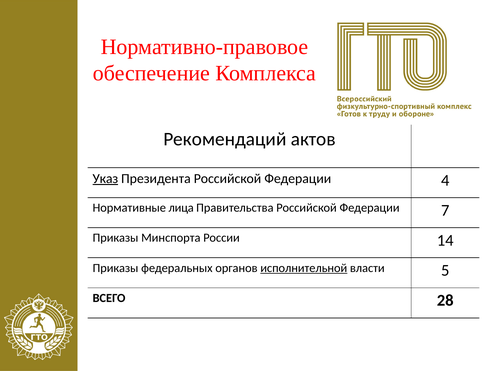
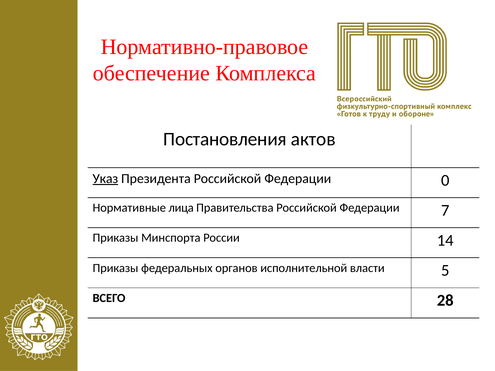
Рекомендаций: Рекомендаций -> Постановления
4: 4 -> 0
исполнительной underline: present -> none
